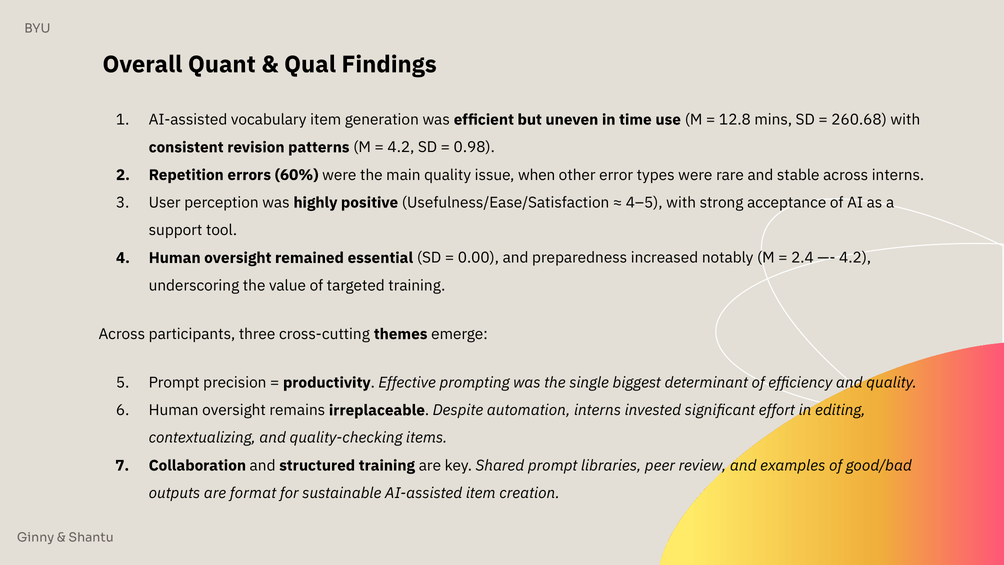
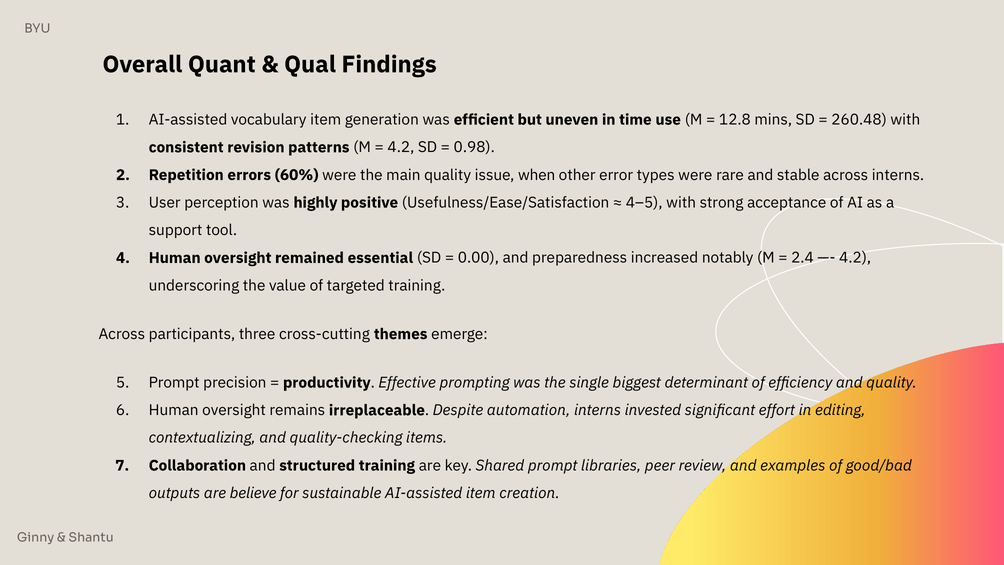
260.68: 260.68 -> 260.48
format: format -> believe
